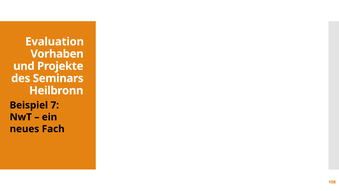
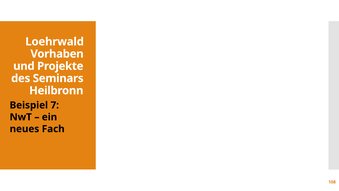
Evaluation: Evaluation -> Loehrwald
